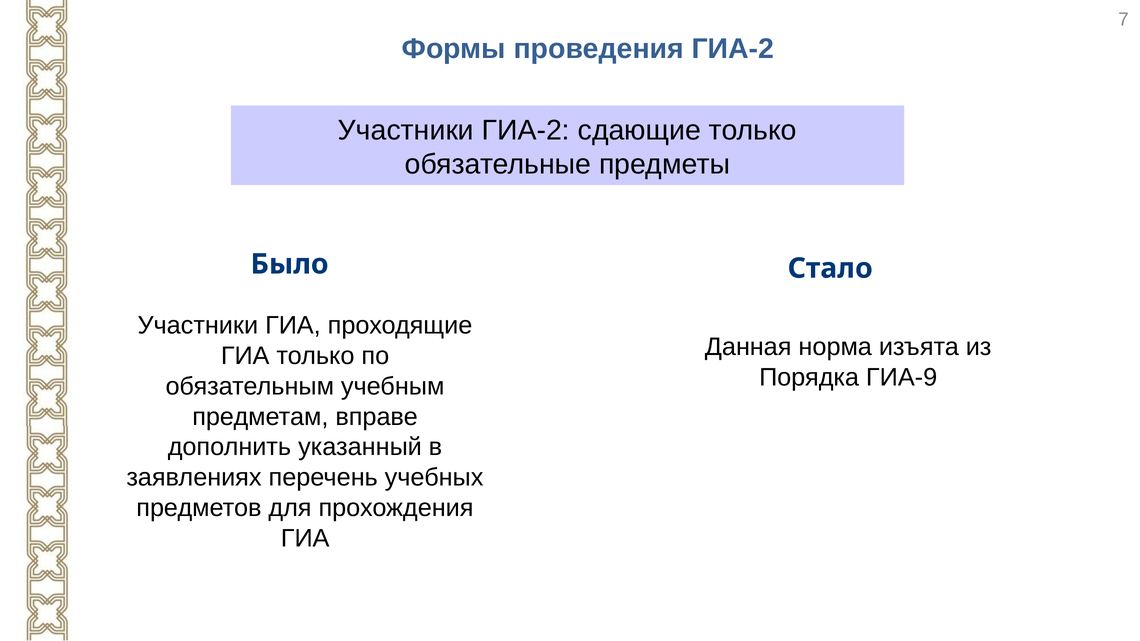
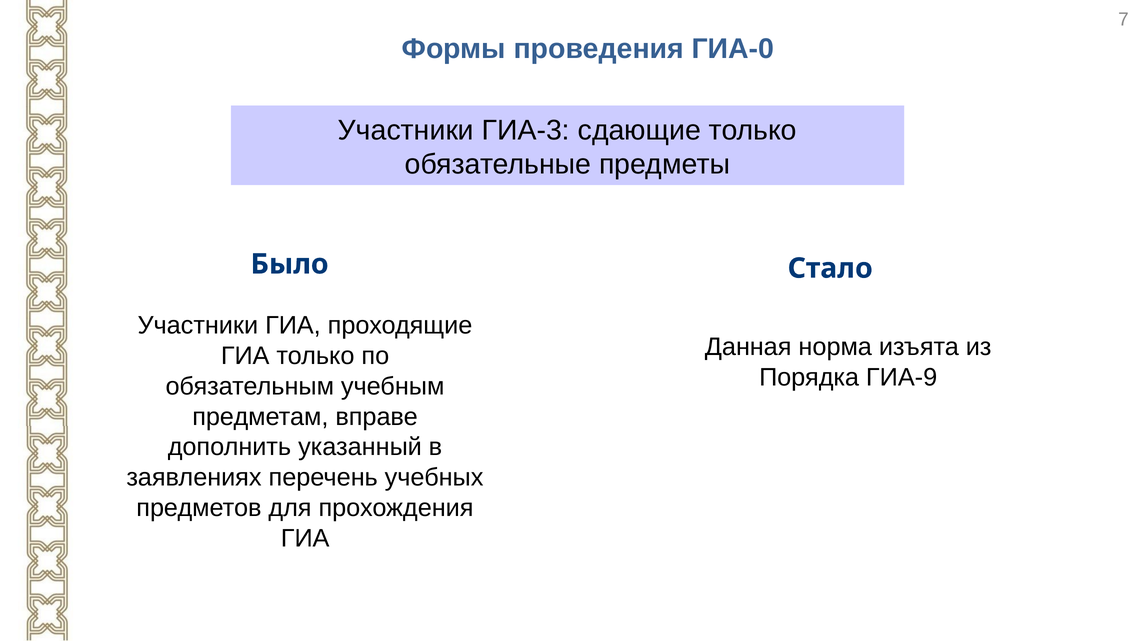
проведения ГИА-2: ГИА-2 -> ГИА-0
Участники ГИА-2: ГИА-2 -> ГИА-3
